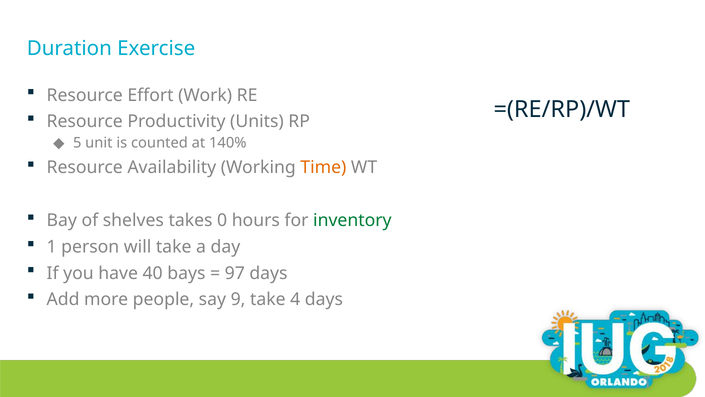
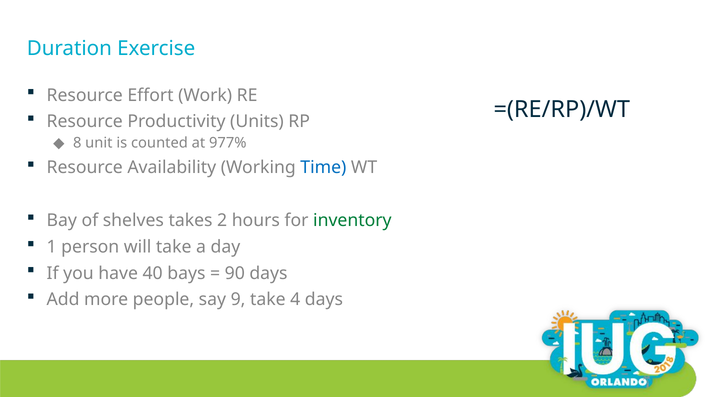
5: 5 -> 8
140%: 140% -> 977%
Time colour: orange -> blue
0: 0 -> 2
97: 97 -> 90
